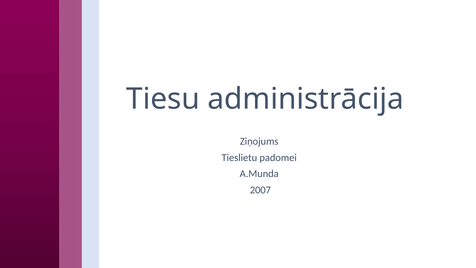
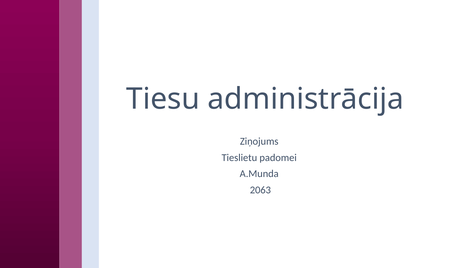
2007: 2007 -> 2063
